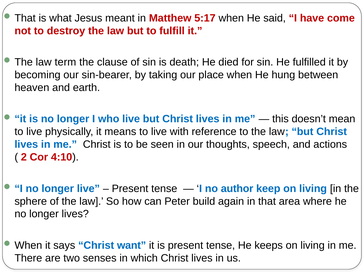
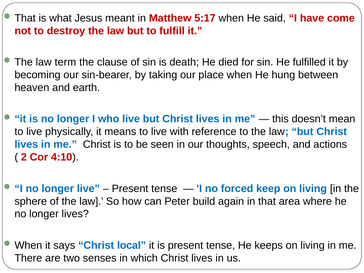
author: author -> forced
want: want -> local
